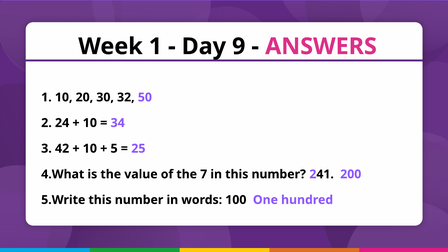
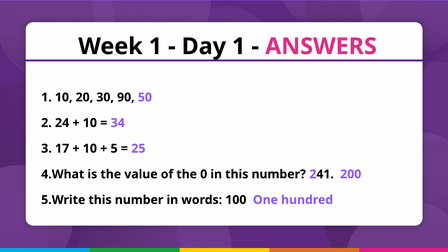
Day 9: 9 -> 1
32: 32 -> 90
42: 42 -> 17
7: 7 -> 0
